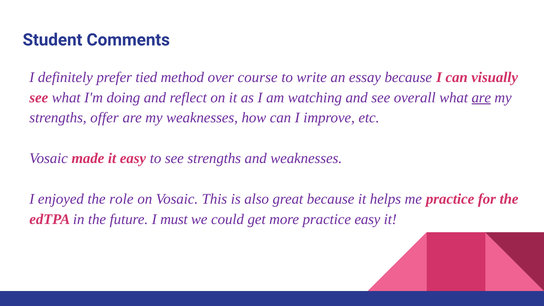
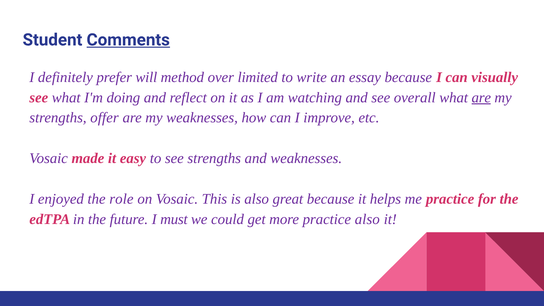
Comments underline: none -> present
tied: tied -> will
course: course -> limited
practice easy: easy -> also
